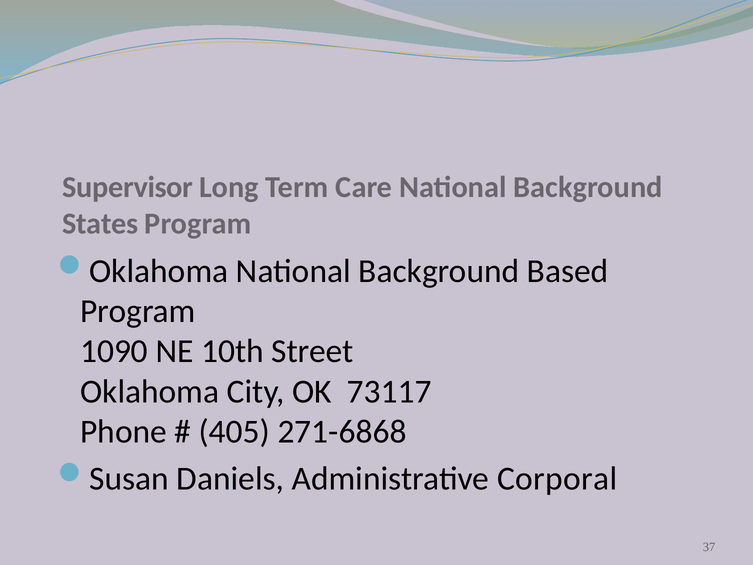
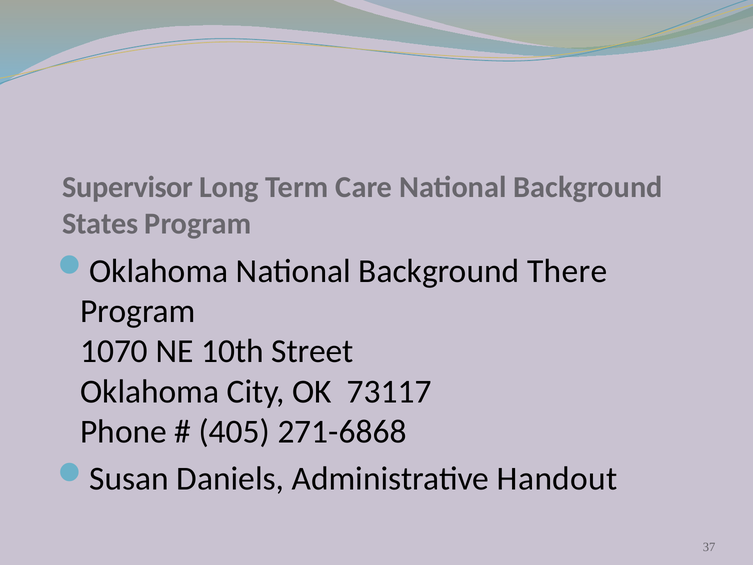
Based: Based -> There
1090: 1090 -> 1070
Corporal: Corporal -> Handout
